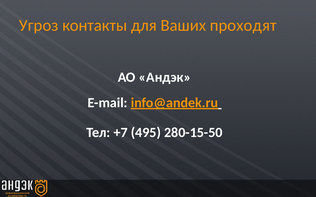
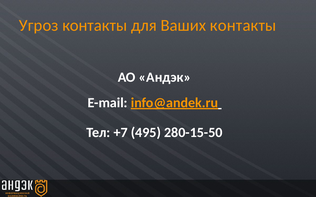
Ваших проходят: проходят -> контакты
